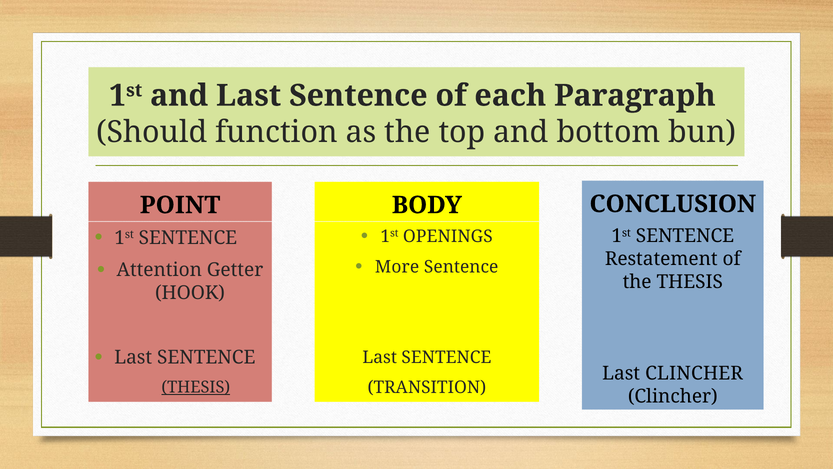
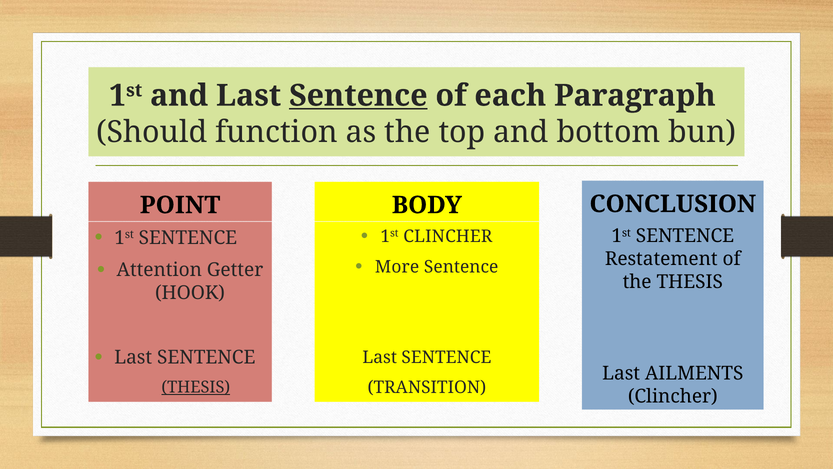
Sentence at (358, 96) underline: none -> present
1st OPENINGS: OPENINGS -> CLINCHER
Last CLINCHER: CLINCHER -> AILMENTS
